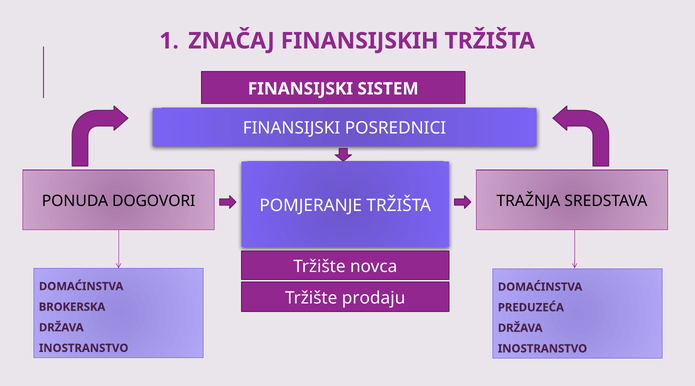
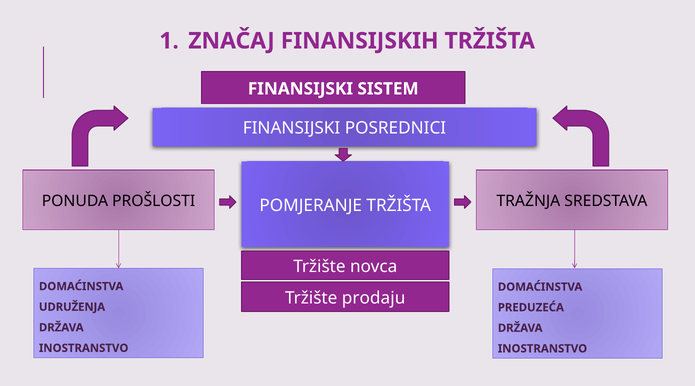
DOGOVORI: DOGOVORI -> PROŠLOSTI
BROKERSKA: BROKERSKA -> UDRUŽENJA
